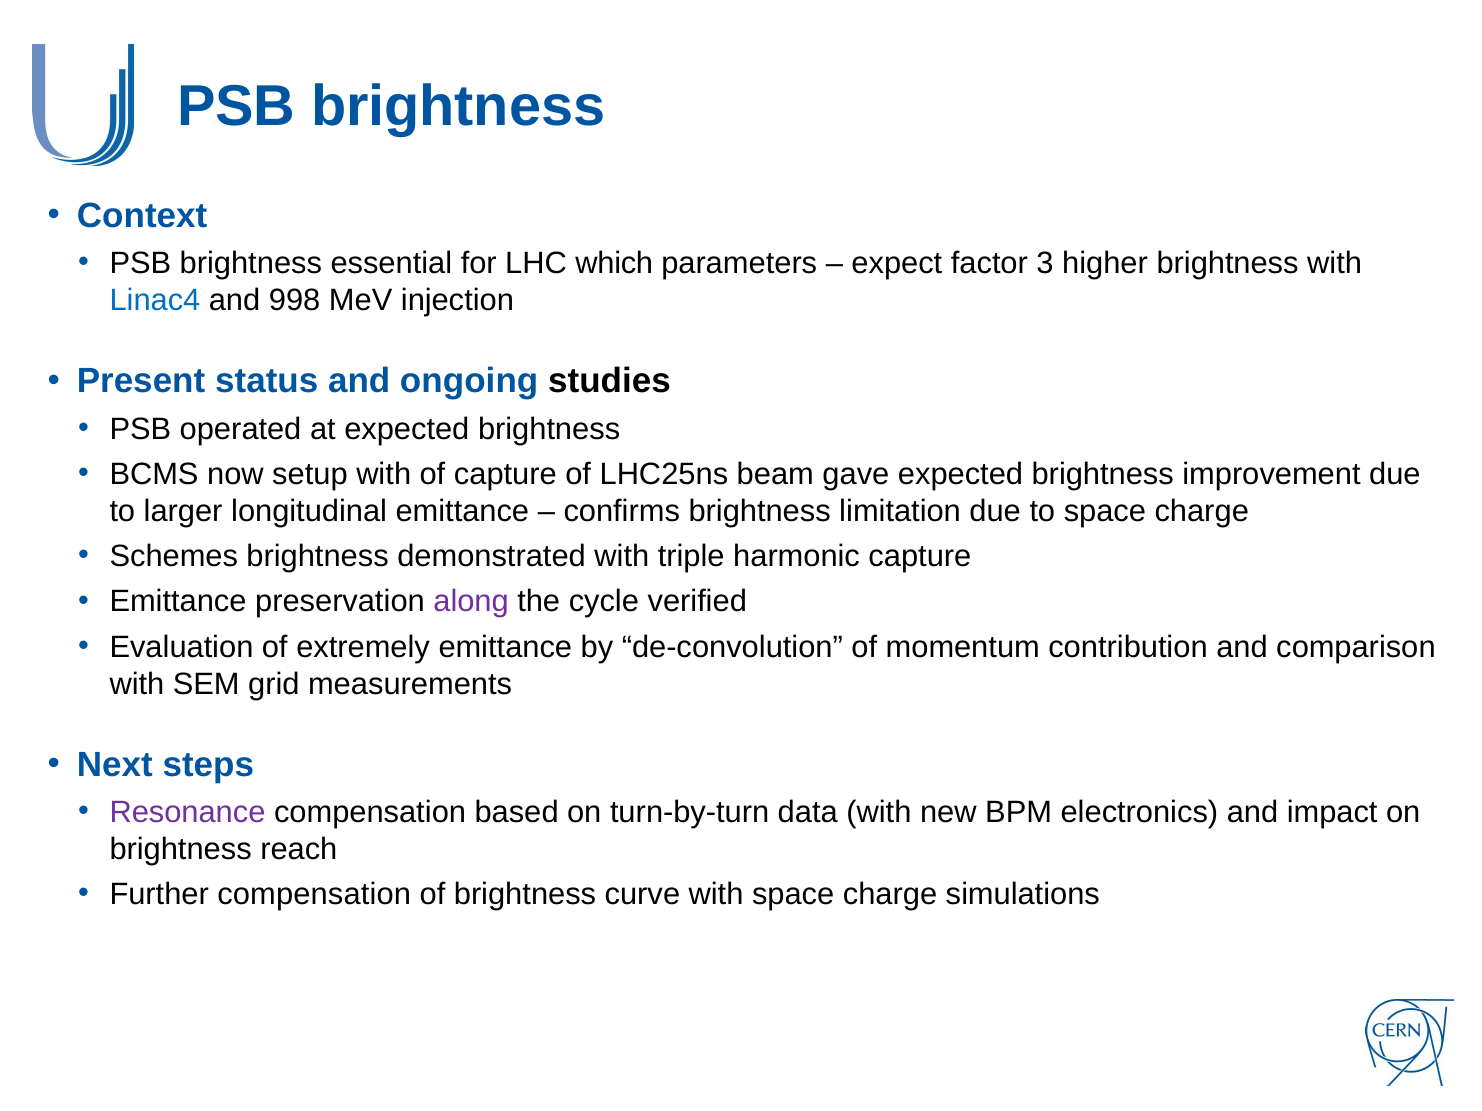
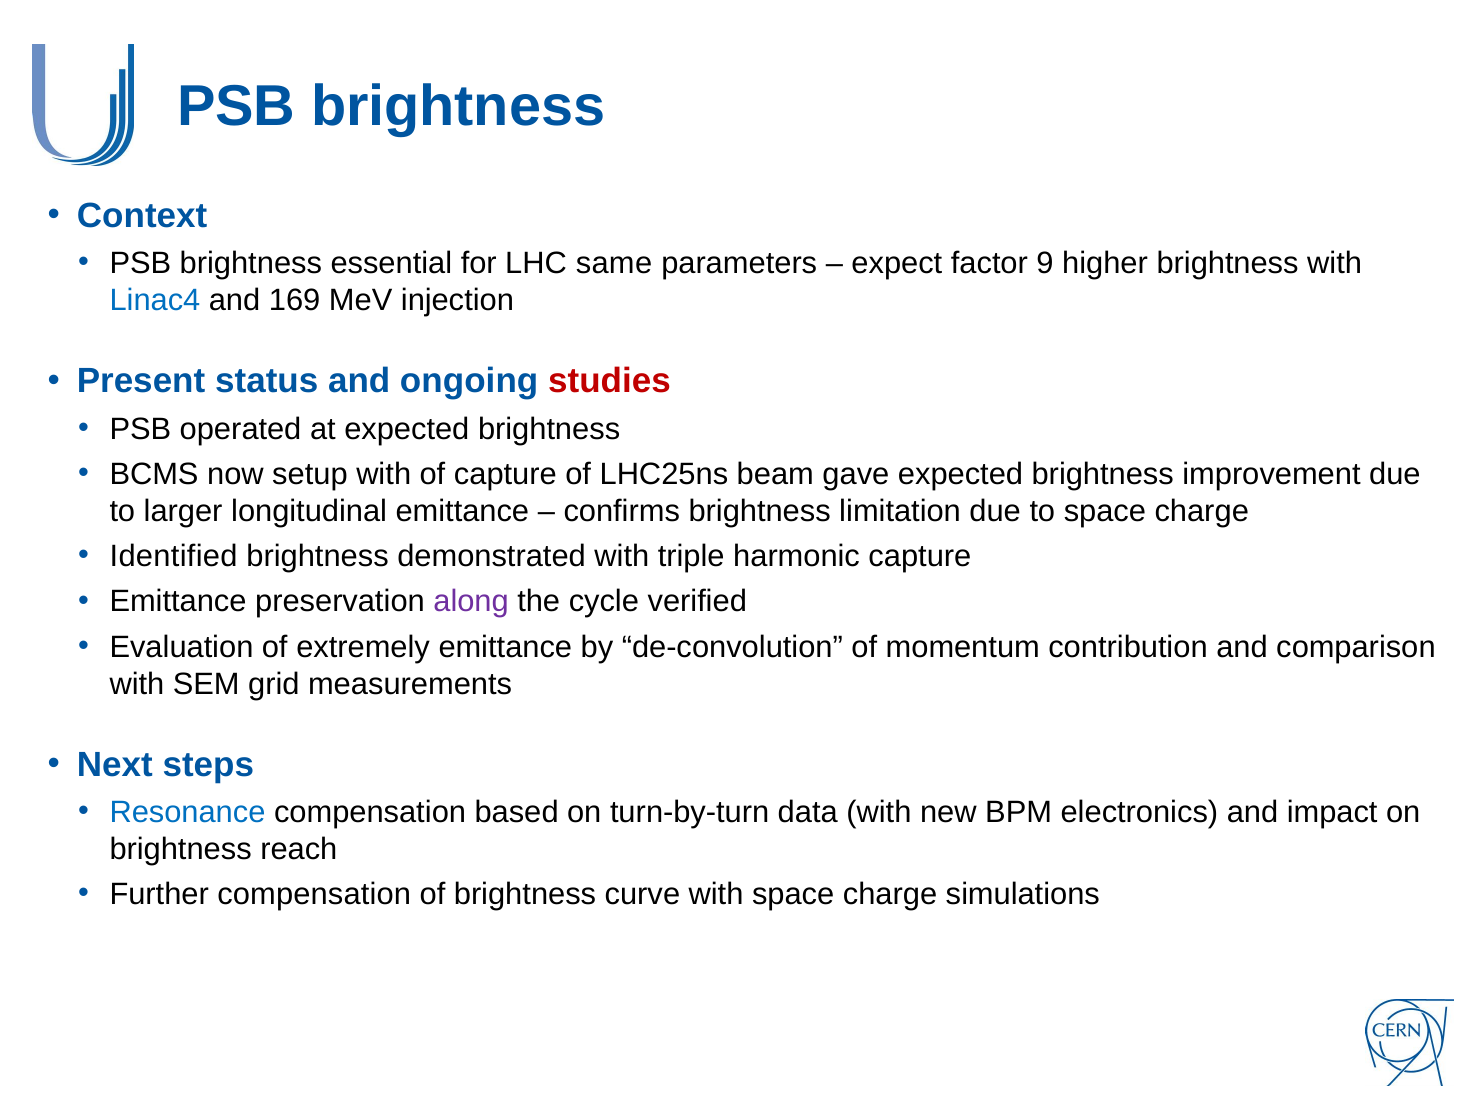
which: which -> same
3: 3 -> 9
998: 998 -> 169
studies colour: black -> red
Schemes: Schemes -> Identified
Resonance colour: purple -> blue
